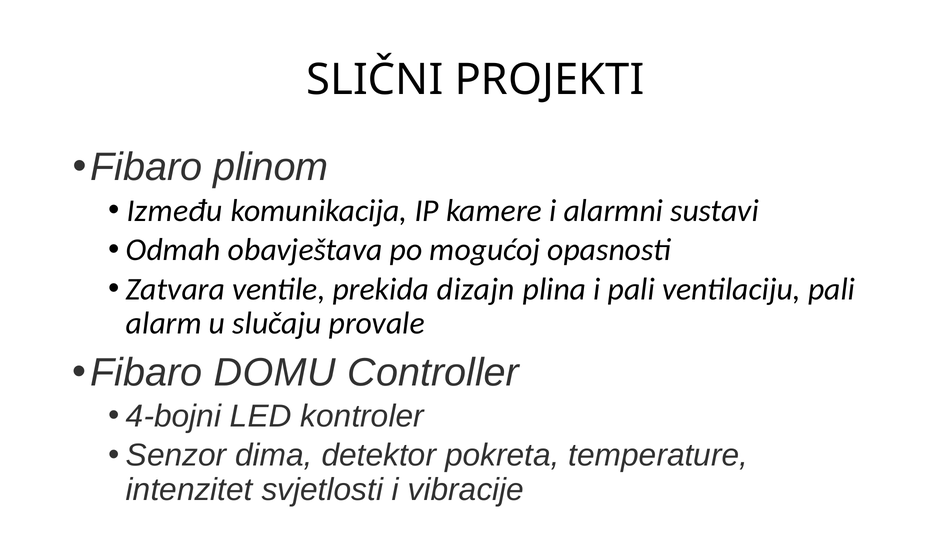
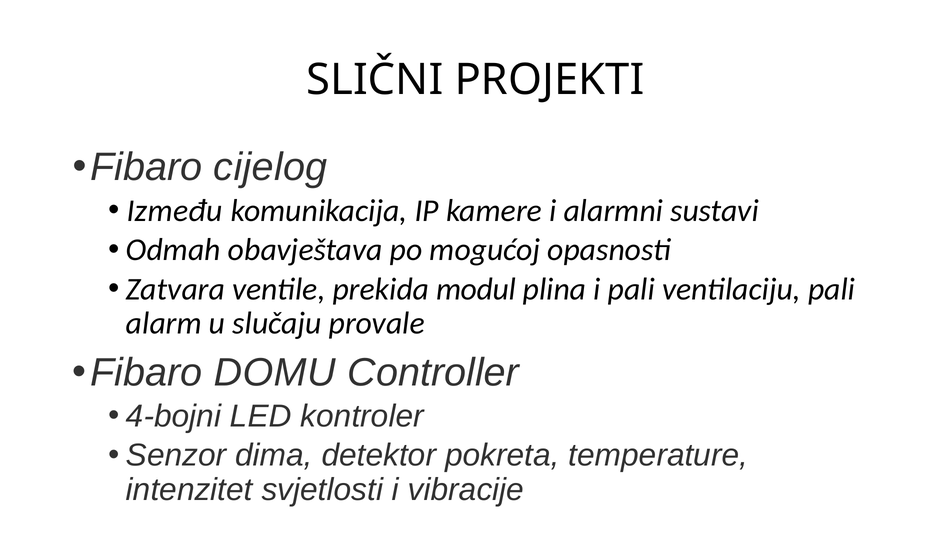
plinom: plinom -> cijelog
dizajn: dizajn -> modul
